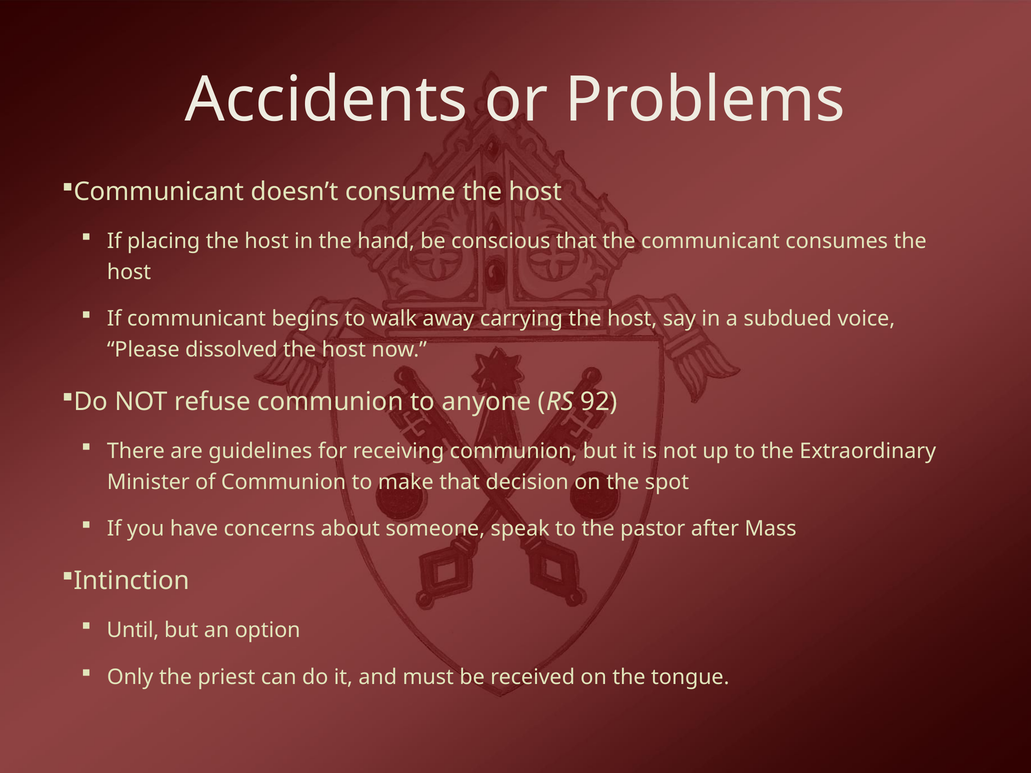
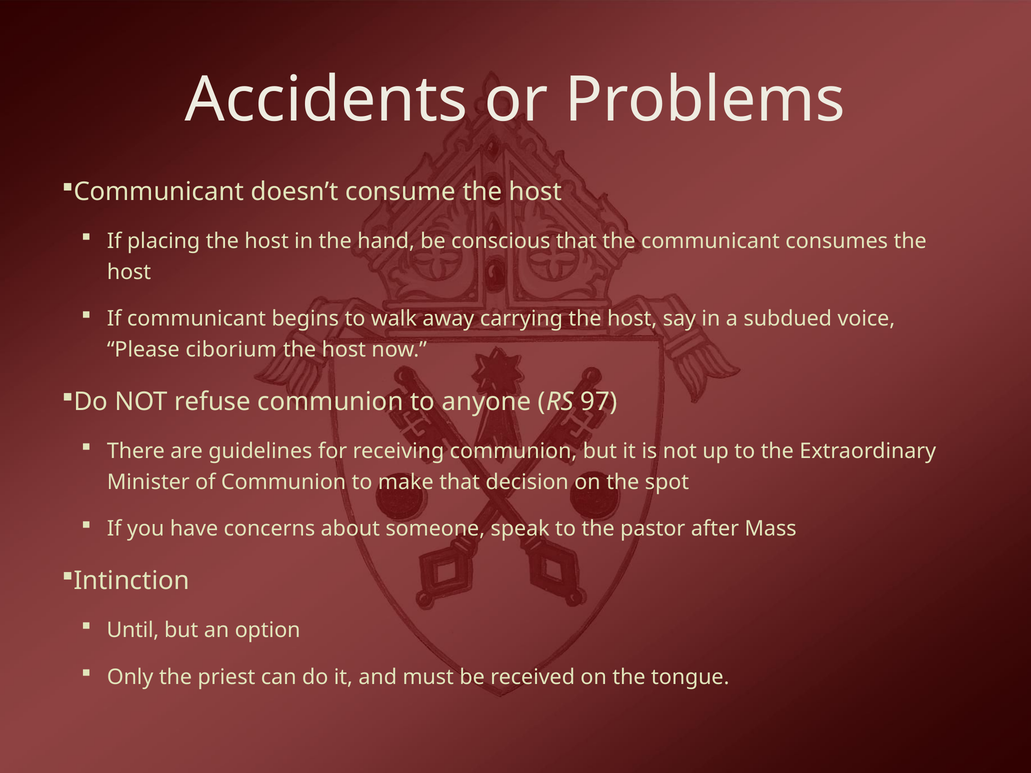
dissolved: dissolved -> ciborium
92: 92 -> 97
